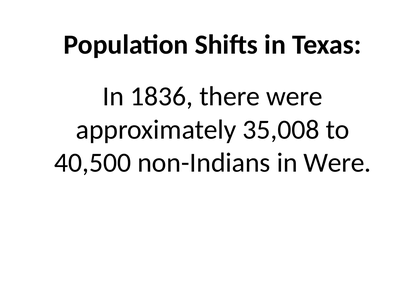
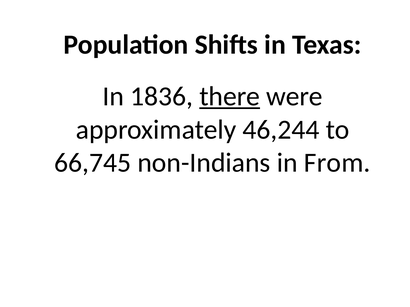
there underline: none -> present
35,008: 35,008 -> 46,244
40,500: 40,500 -> 66,745
in Were: Were -> From
